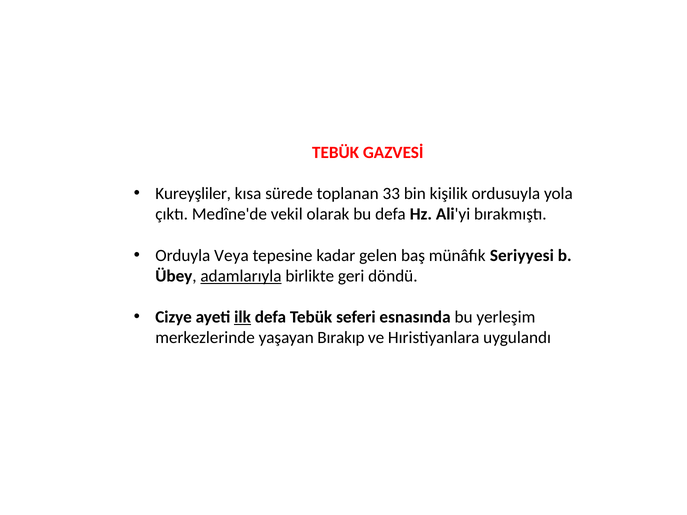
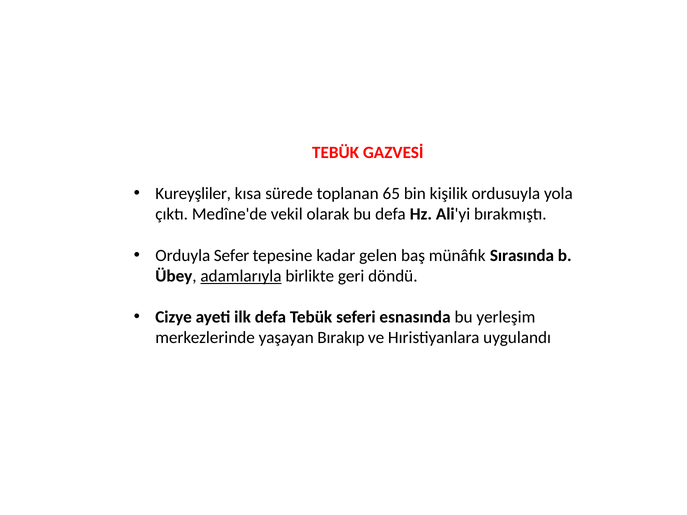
33: 33 -> 65
Veya: Veya -> Sefer
Seriyyesi: Seriyyesi -> Sırasında
ilk underline: present -> none
